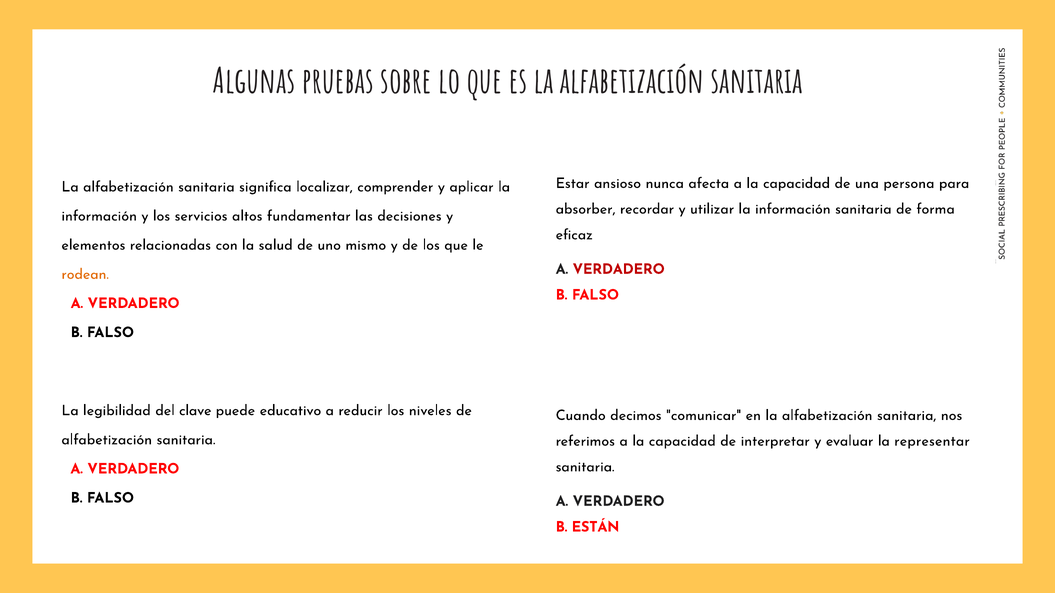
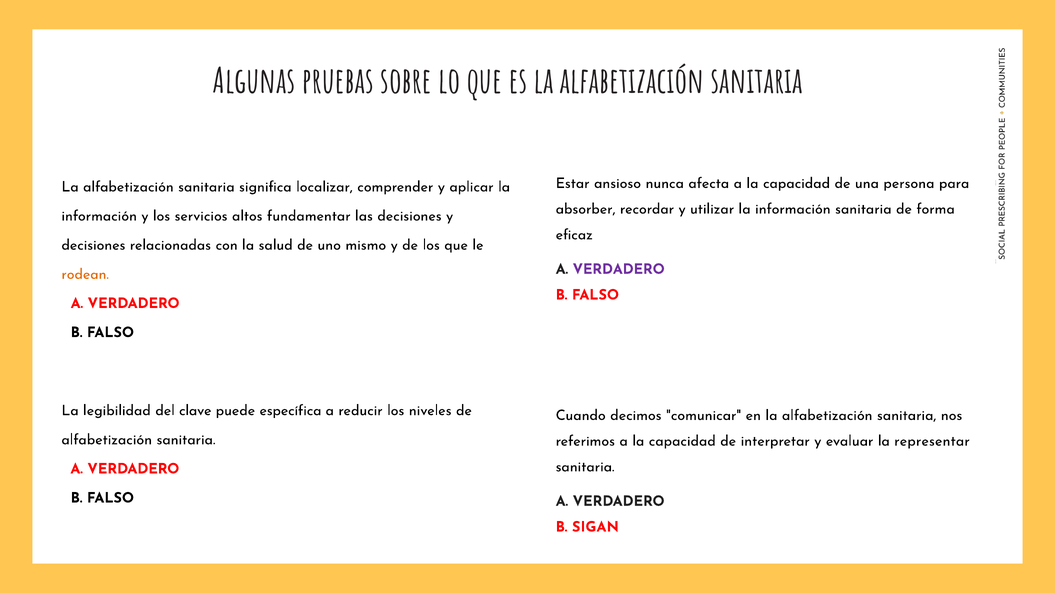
elementos at (93, 245): elementos -> decisiones
VERDADERO at (619, 269) colour: red -> purple
educativo: educativo -> específica
ESTÁN: ESTÁN -> SIGAN
